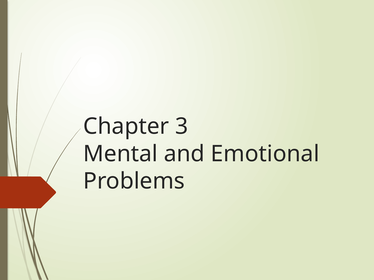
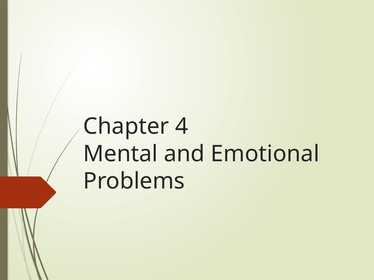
3: 3 -> 4
